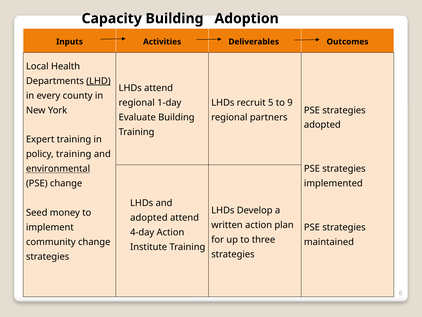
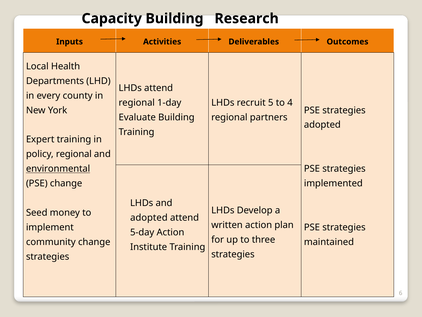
Adoption: Adoption -> Research
LHD underline: present -> none
9: 9 -> 4
policy training: training -> regional
4-day: 4-day -> 5-day
